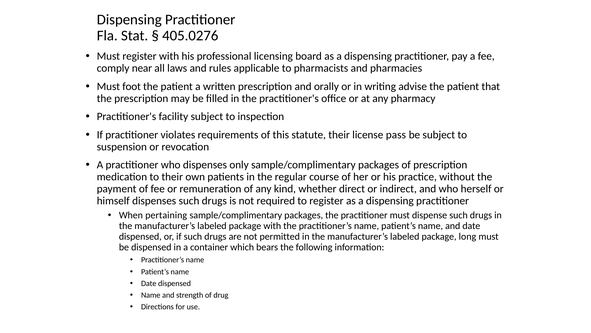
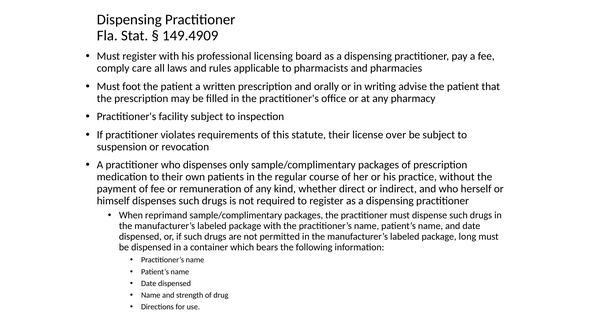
405.0276: 405.0276 -> 149.4909
near: near -> care
pass: pass -> over
pertaining: pertaining -> reprimand
